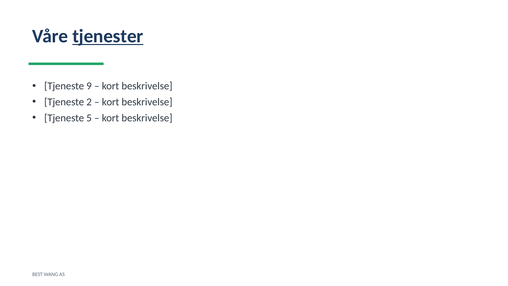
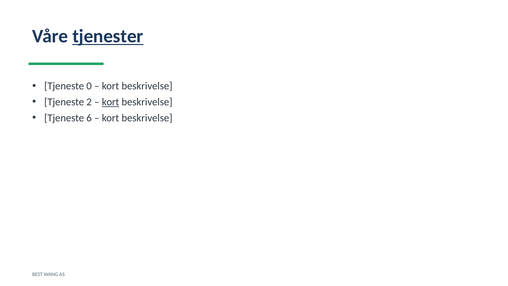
9: 9 -> 0
kort at (111, 102) underline: none -> present
5: 5 -> 6
